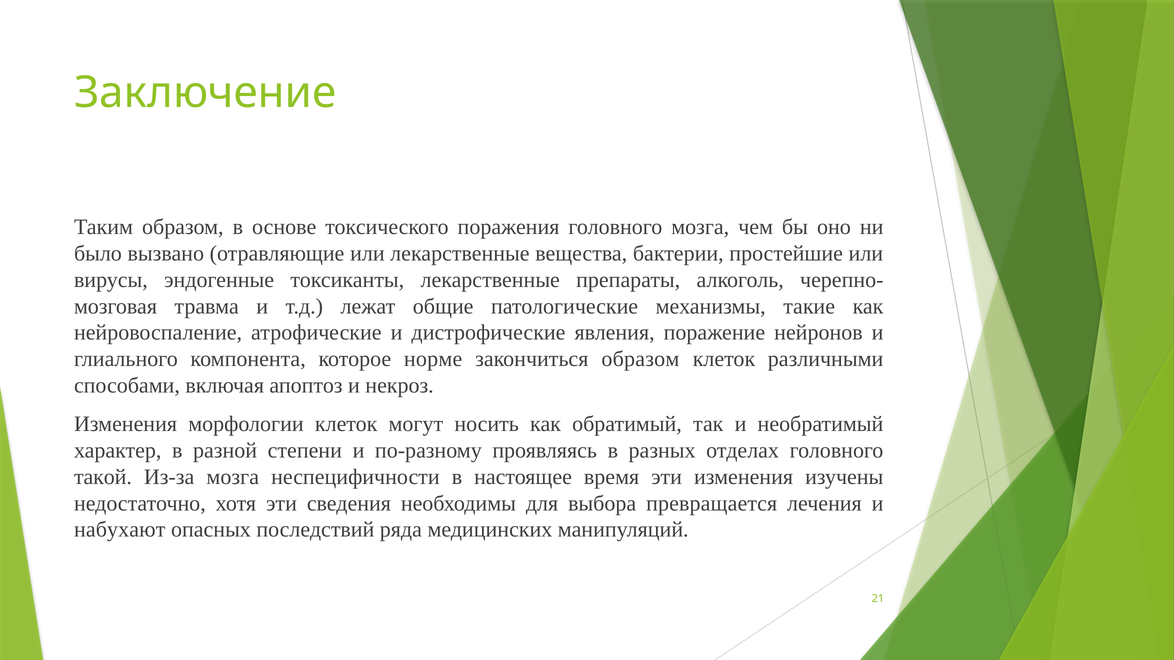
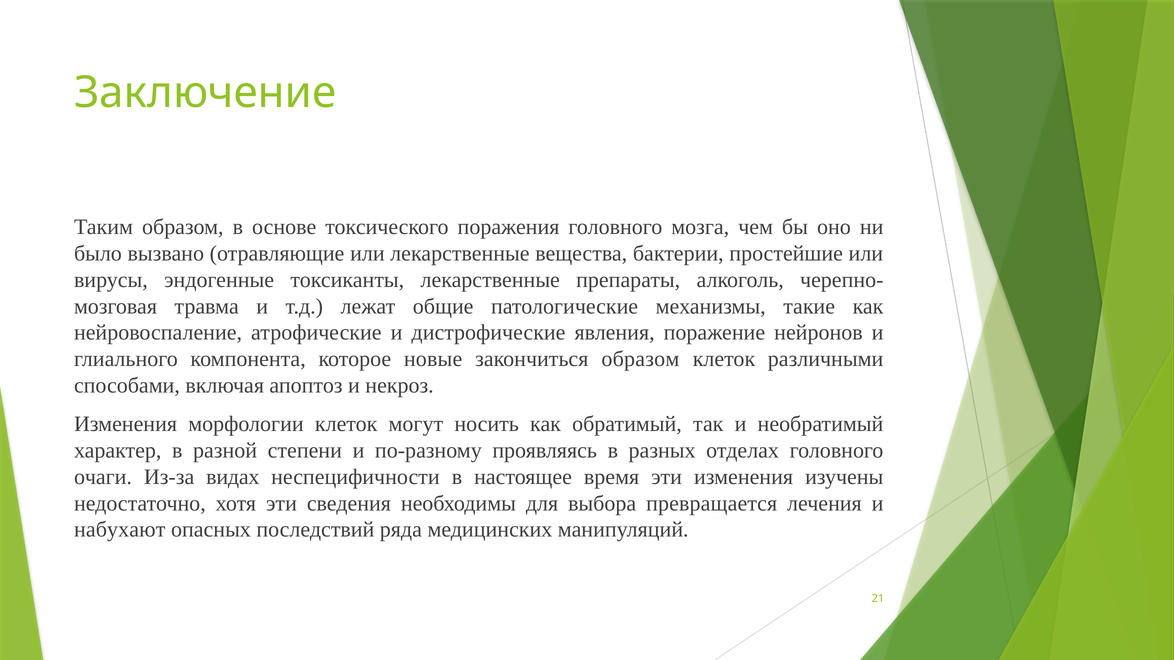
норме: норме -> новые
такой: такой -> очаги
Из-за мозга: мозга -> видах
